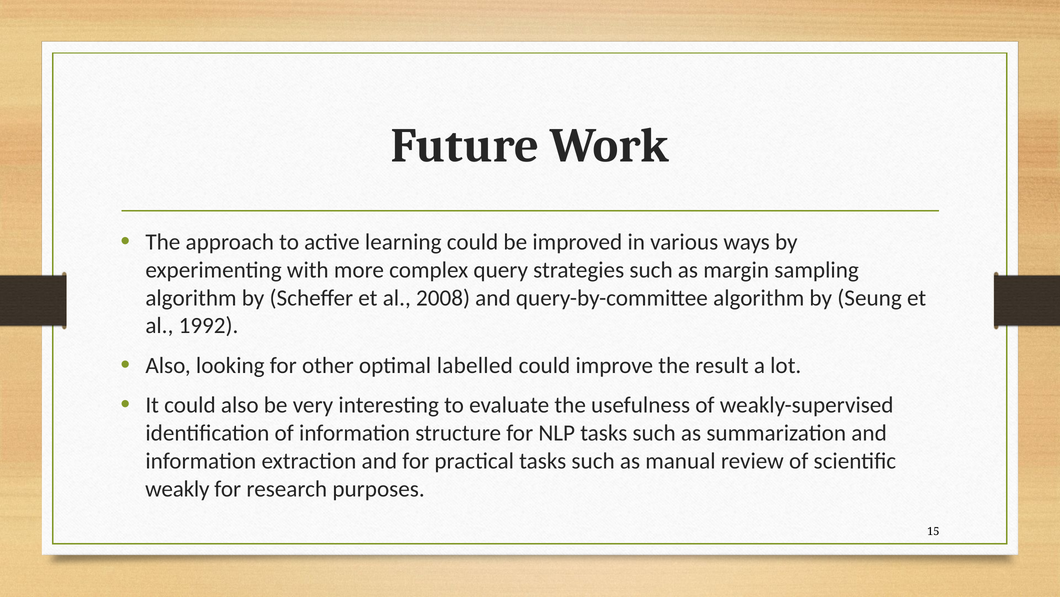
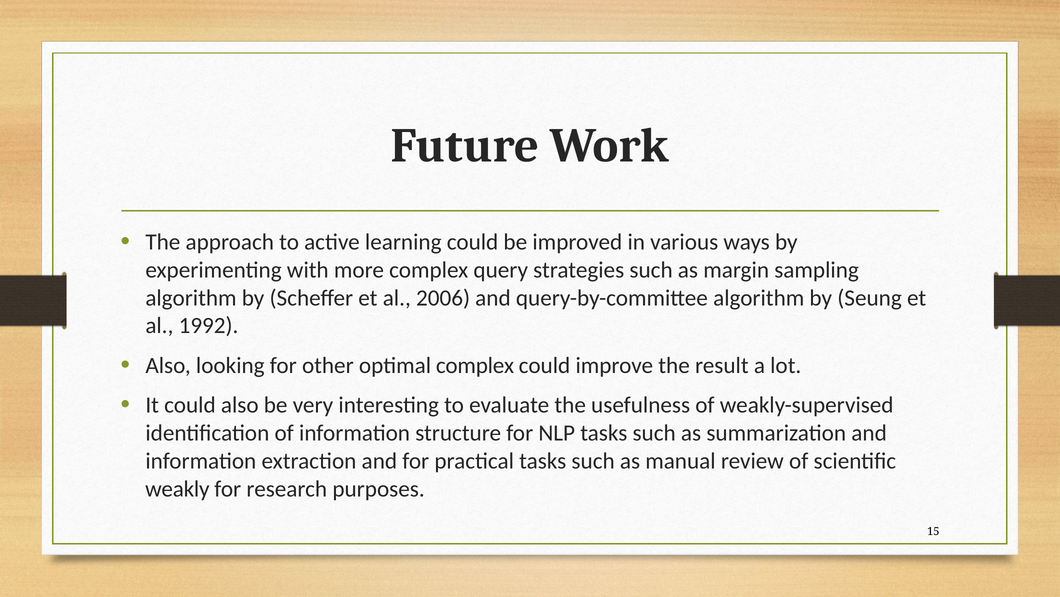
2008: 2008 -> 2006
optimal labelled: labelled -> complex
